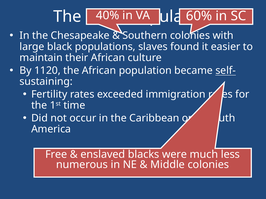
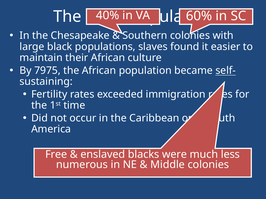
1120: 1120 -> 7975
